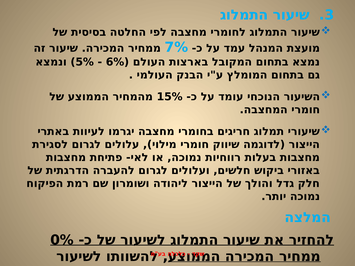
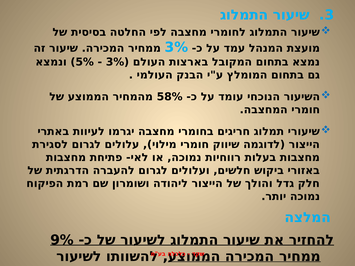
7% at (176, 47): 7% -> 3%
6% at (115, 62): 6% -> 3%
15%: 15% -> 58%
0%: 0% -> 9%
